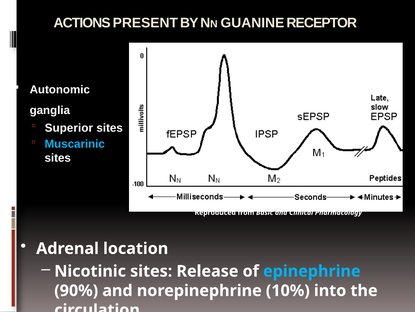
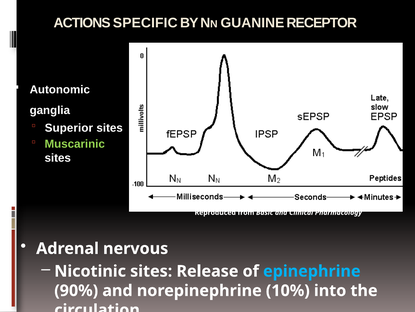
PRESENT: PRESENT -> SPECIFIC
Muscarinic colour: light blue -> light green
location: location -> nervous
